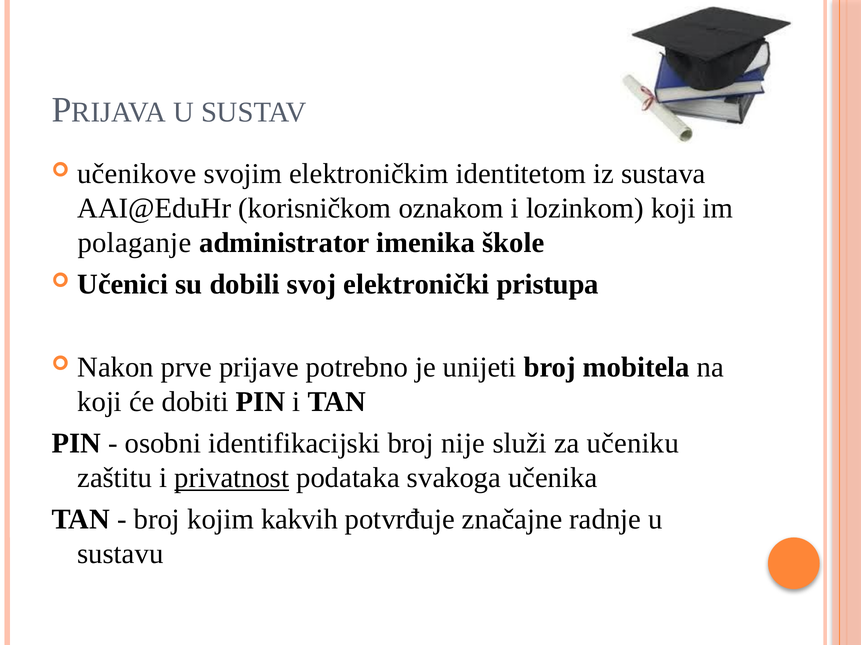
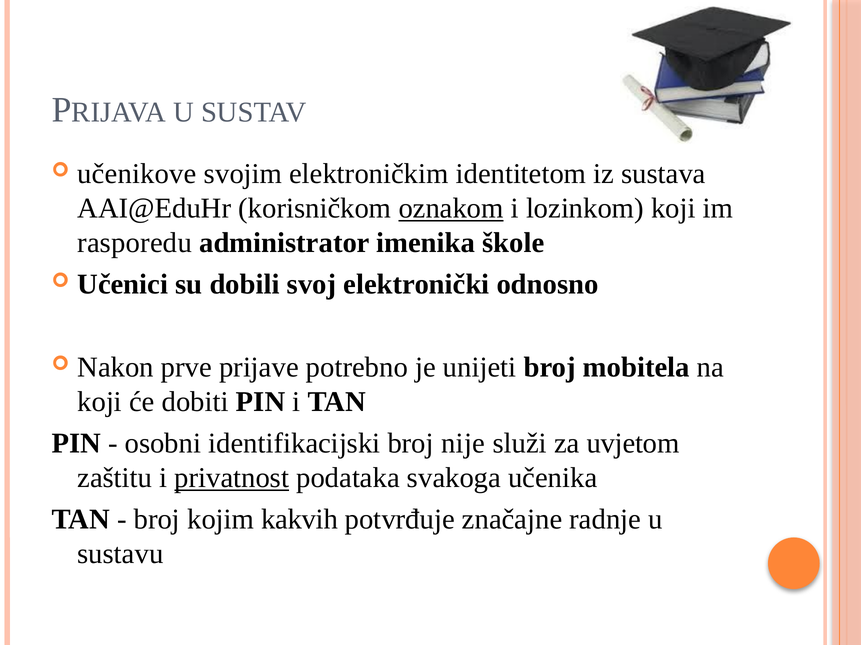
oznakom underline: none -> present
polaganje: polaganje -> rasporedu
pristupa: pristupa -> odnosno
učeniku: učeniku -> uvjetom
